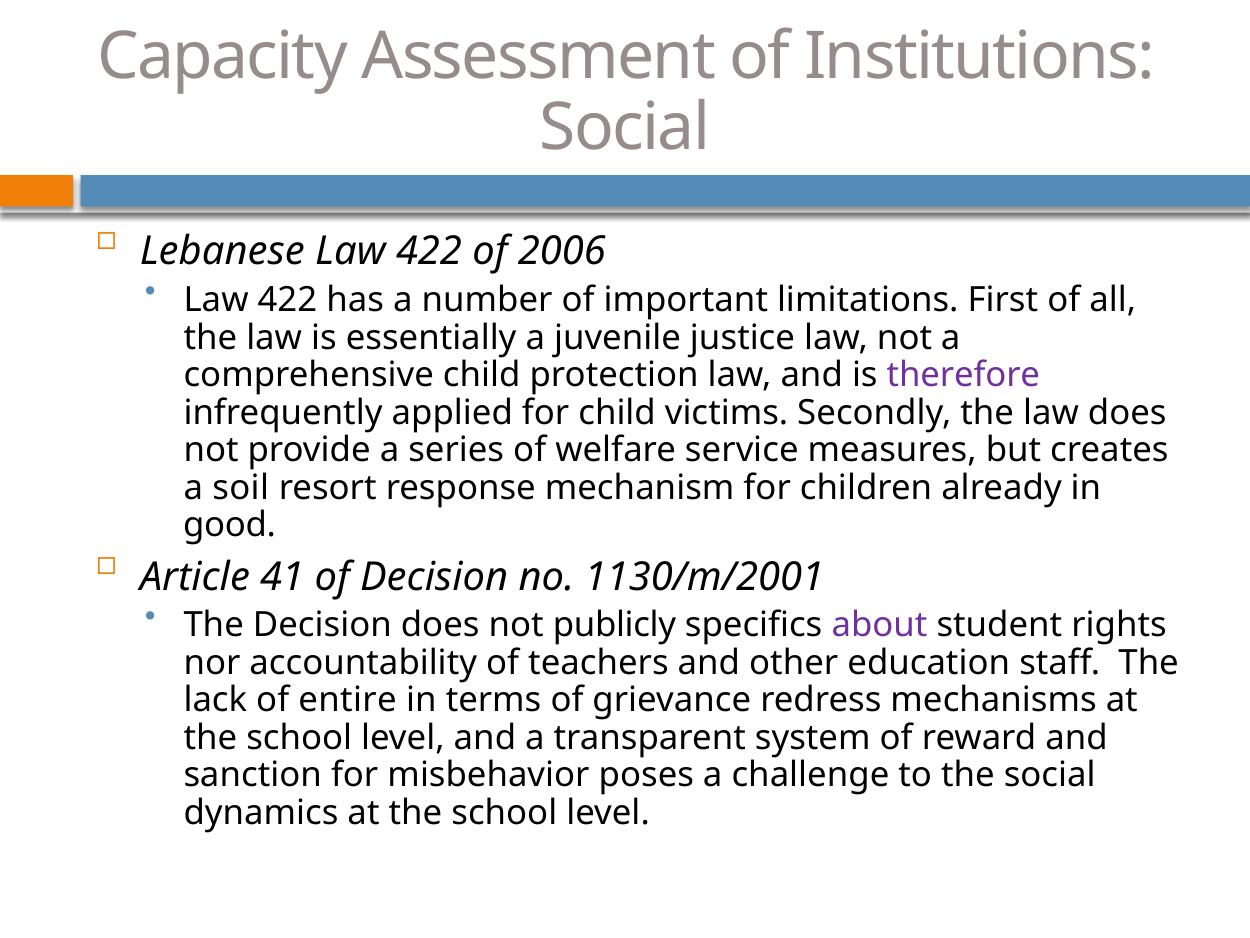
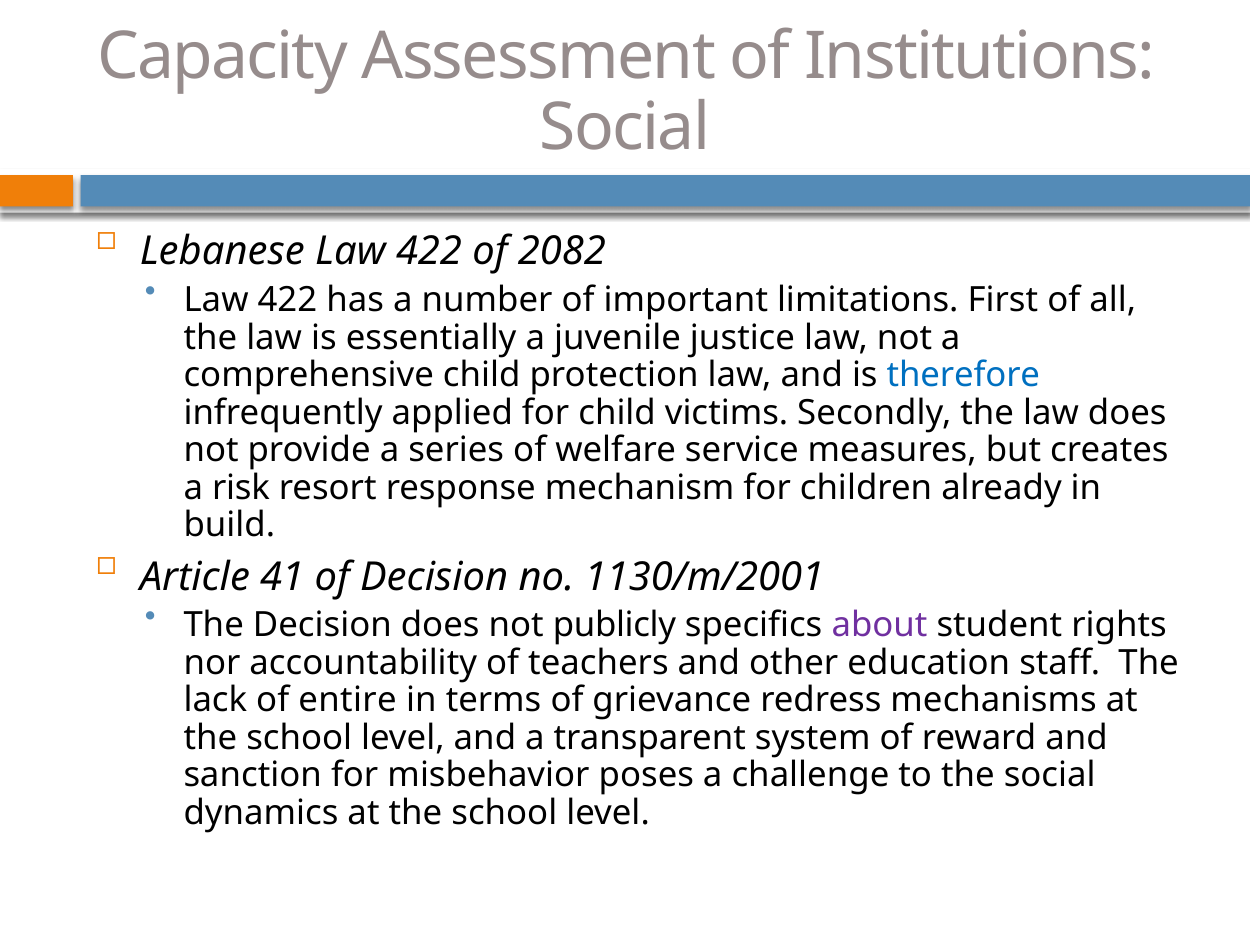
2006: 2006 -> 2082
therefore colour: purple -> blue
soil: soil -> risk
good: good -> build
